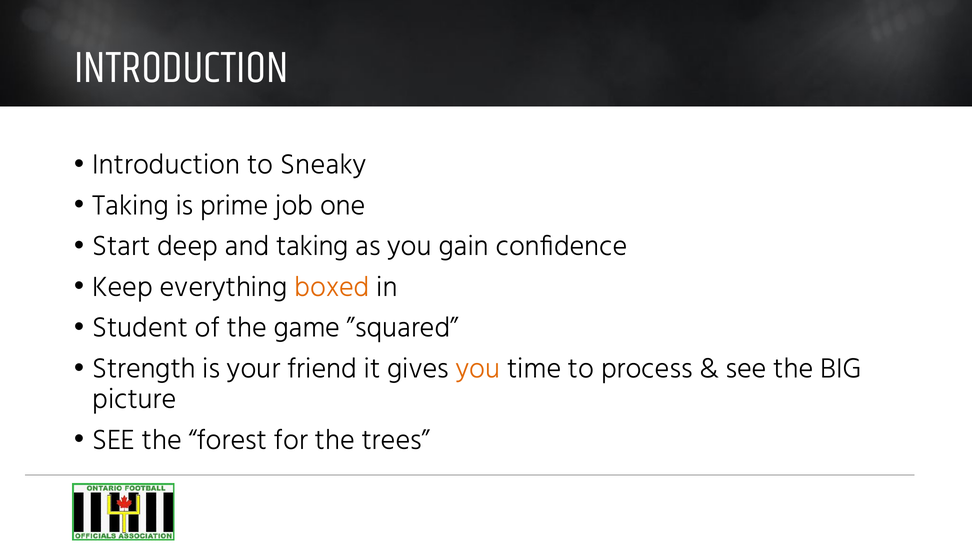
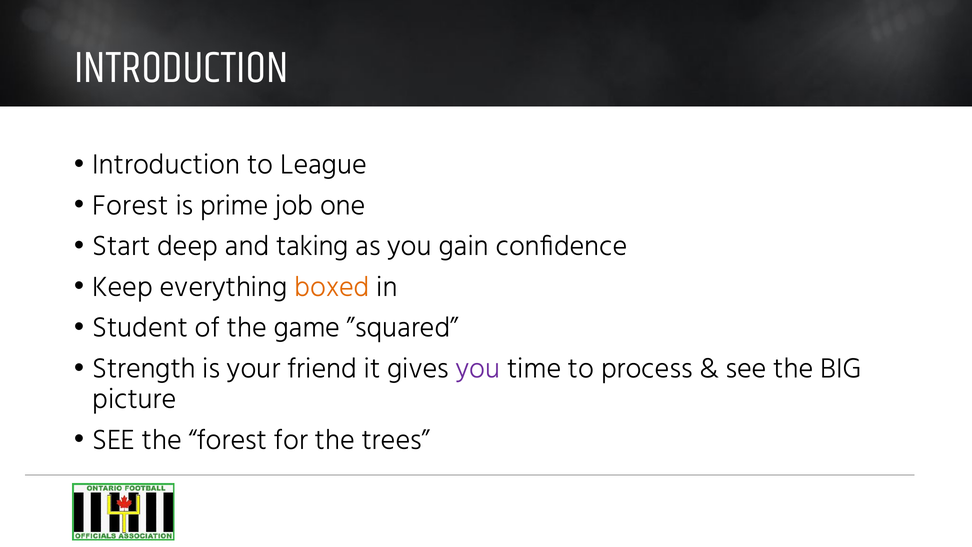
Sneaky: Sneaky -> League
Taking at (131, 205): Taking -> Forest
you at (478, 368) colour: orange -> purple
